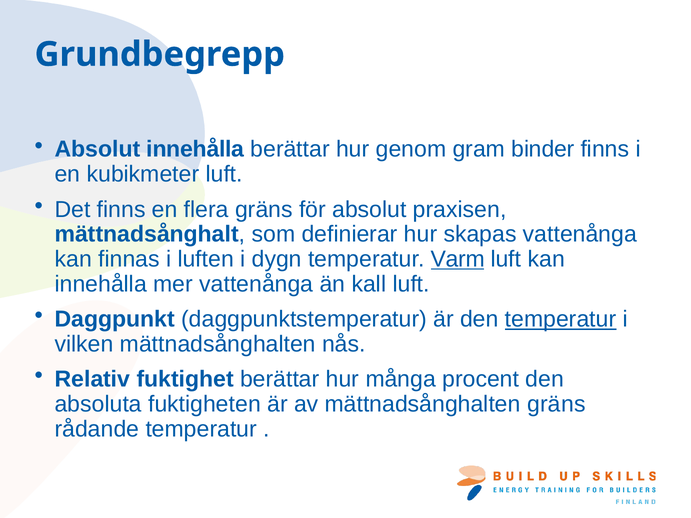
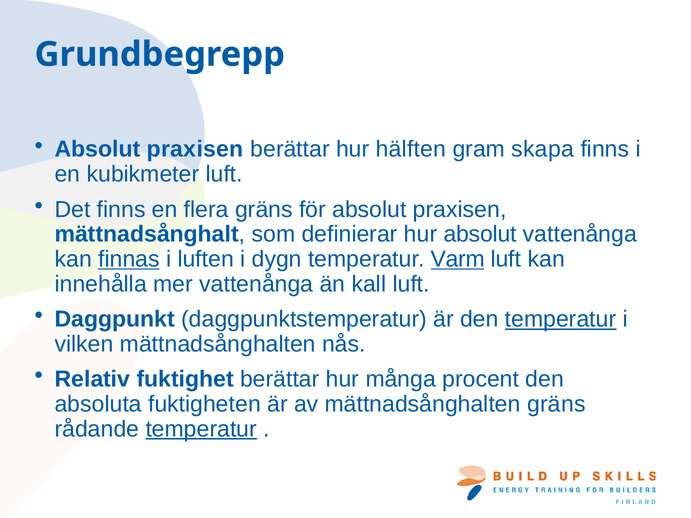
innehålla at (195, 149): innehålla -> praxisen
genom: genom -> hälften
binder: binder -> skapa
hur skapas: skapas -> absolut
finnas underline: none -> present
temperatur at (201, 429) underline: none -> present
